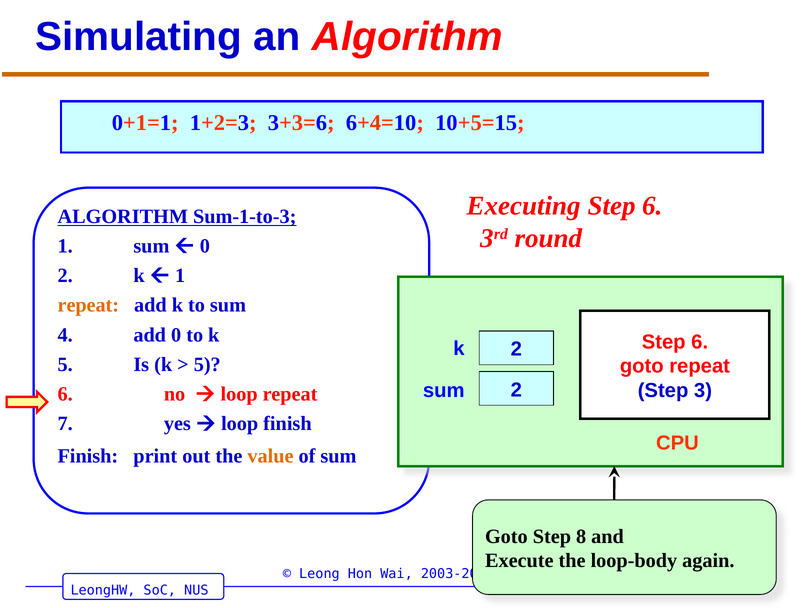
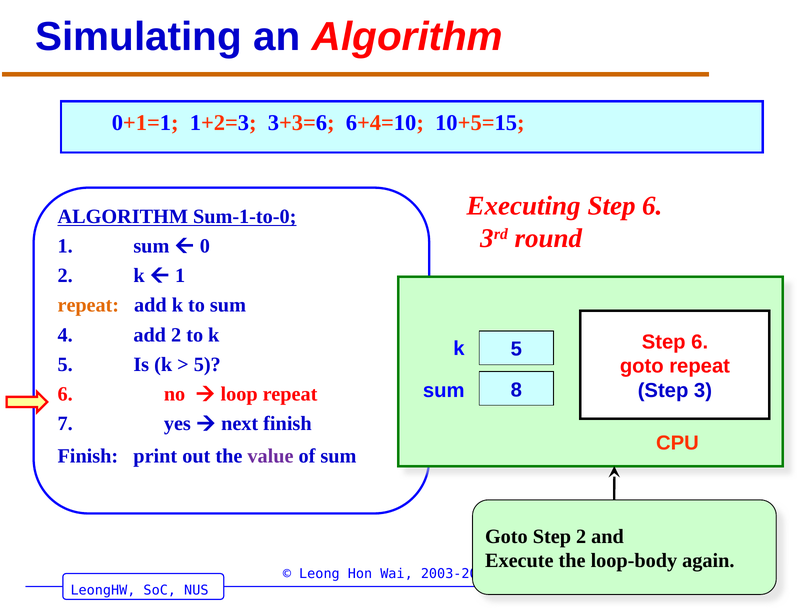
Sum-1-to-3: Sum-1-to-3 -> Sum-1-to-0
add 0: 0 -> 2
2 at (516, 349): 2 -> 5
sum 2: 2 -> 8
loop at (240, 423): loop -> next
value colour: orange -> purple
Step 8: 8 -> 2
